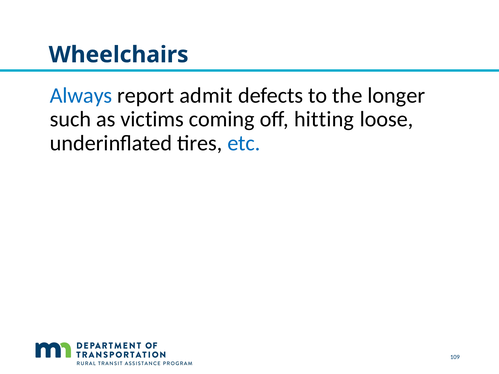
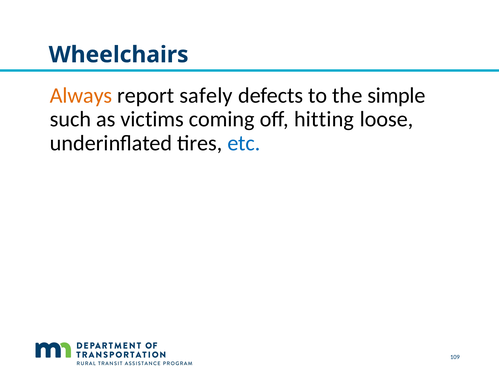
Always colour: blue -> orange
admit: admit -> safely
longer: longer -> simple
